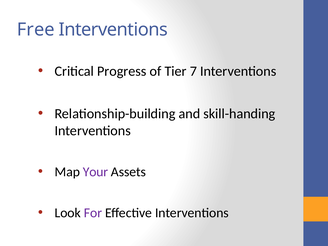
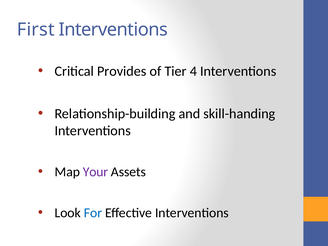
Free: Free -> First
Progress: Progress -> Provides
7: 7 -> 4
For colour: purple -> blue
